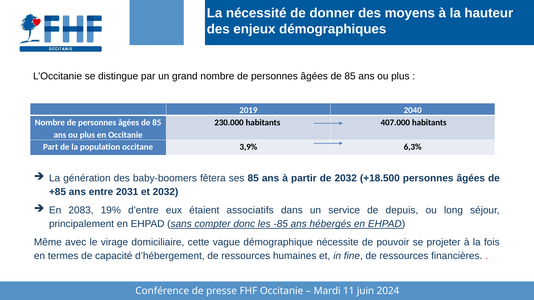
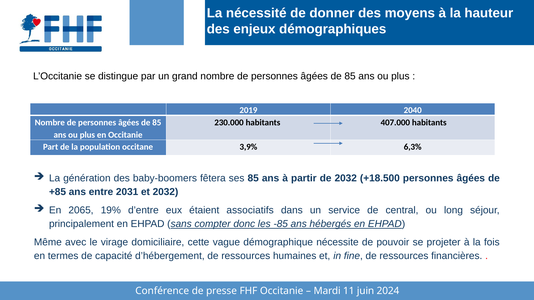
2083: 2083 -> 2065
depuis: depuis -> central
